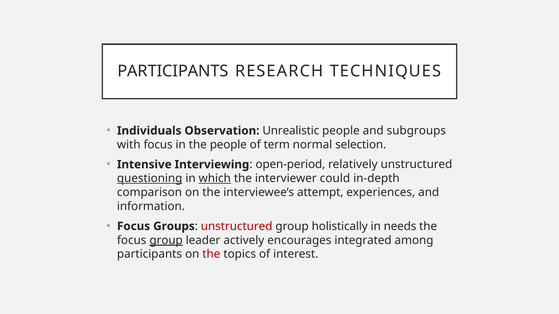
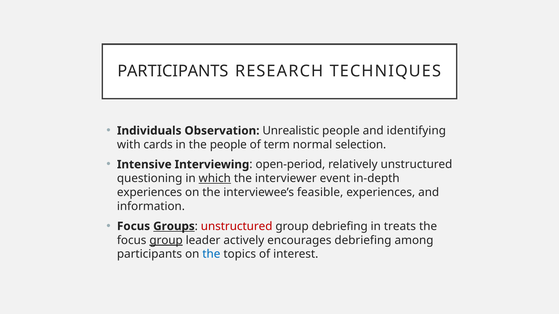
subgroups: subgroups -> identifying
with focus: focus -> cards
questioning underline: present -> none
could: could -> event
comparison at (149, 193): comparison -> experiences
attempt: attempt -> feasible
Groups underline: none -> present
group holistically: holistically -> debriefing
needs: needs -> treats
encourages integrated: integrated -> debriefing
the at (211, 255) colour: red -> blue
